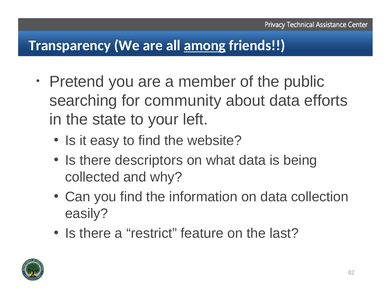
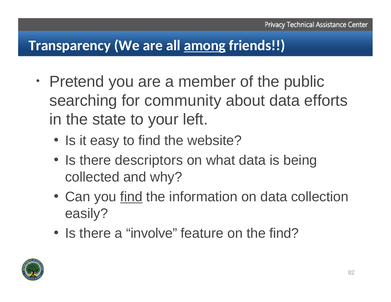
find at (131, 197) underline: none -> present
restrict: restrict -> involve
the last: last -> find
